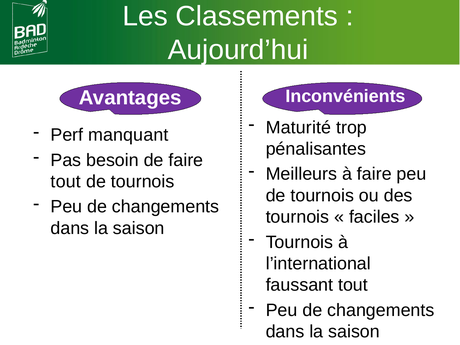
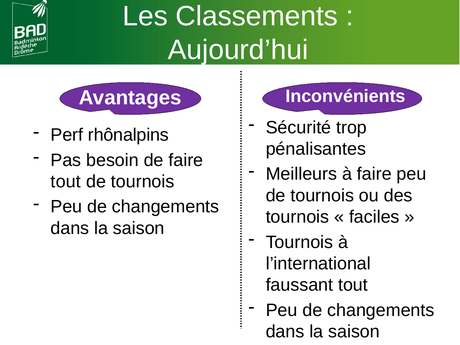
Maturité: Maturité -> Sécurité
manquant: manquant -> rhônalpins
